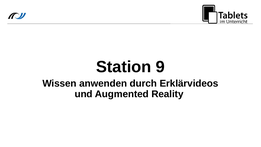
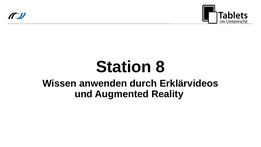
9: 9 -> 8
